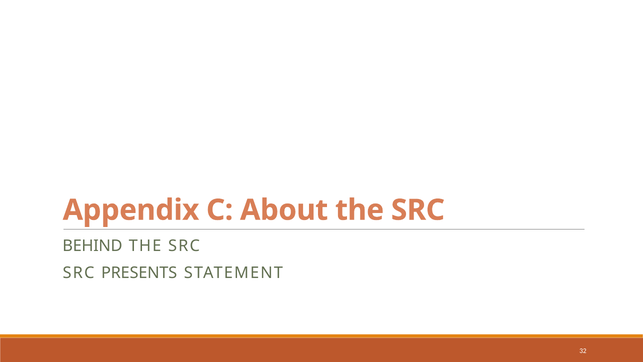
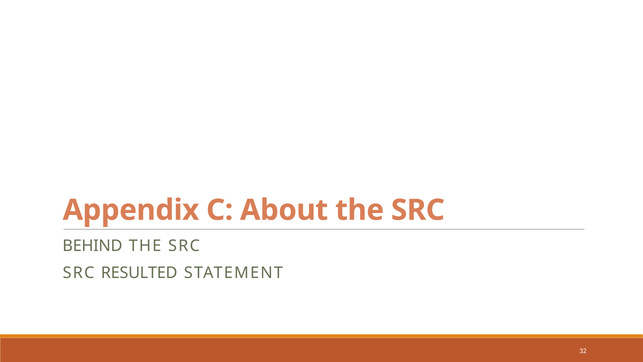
PRESENTS: PRESENTS -> RESULTED
